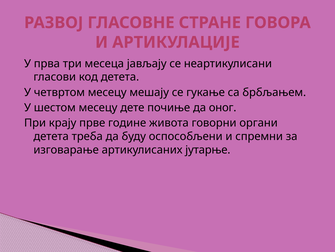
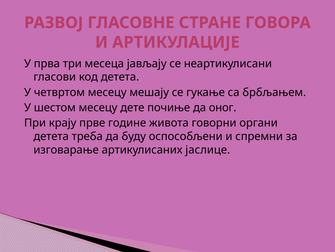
јутарње: јутарње -> јаслице
